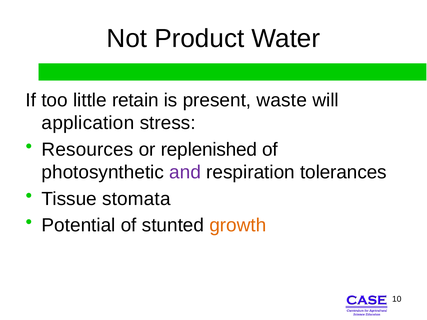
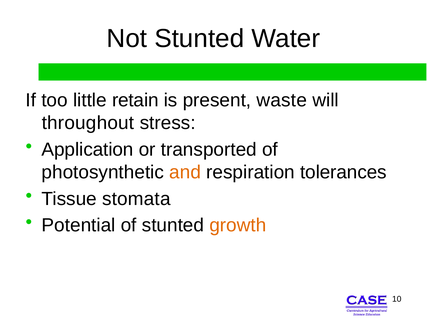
Not Product: Product -> Stunted
application: application -> throughout
Resources: Resources -> Application
replenished: replenished -> transported
and colour: purple -> orange
